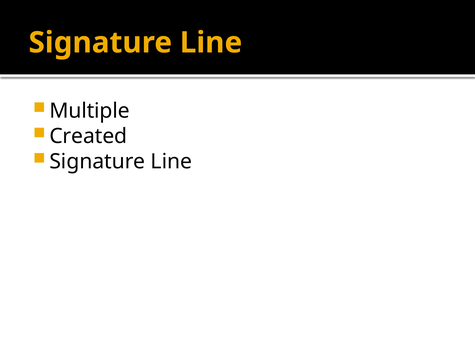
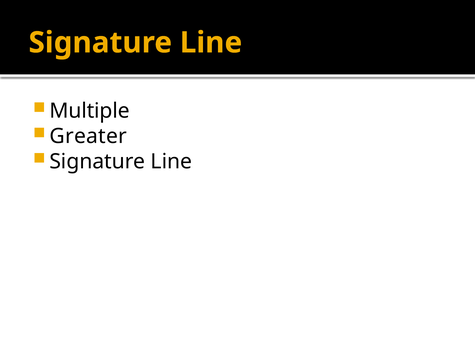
Created: Created -> Greater
